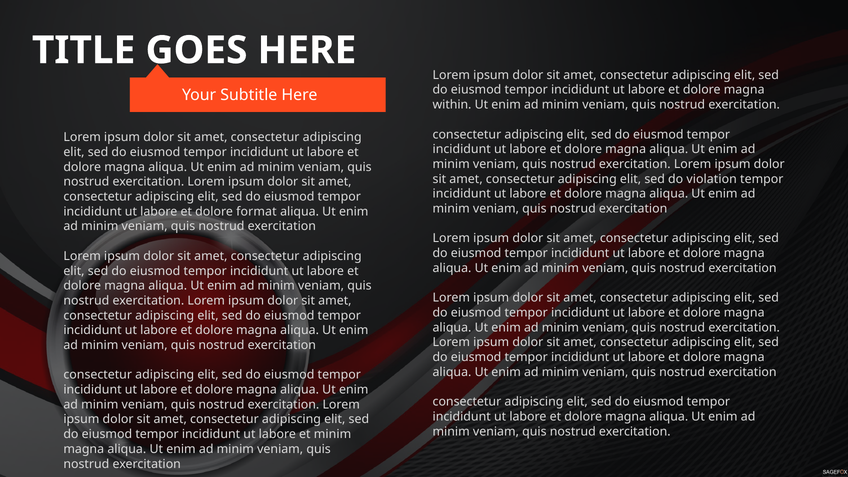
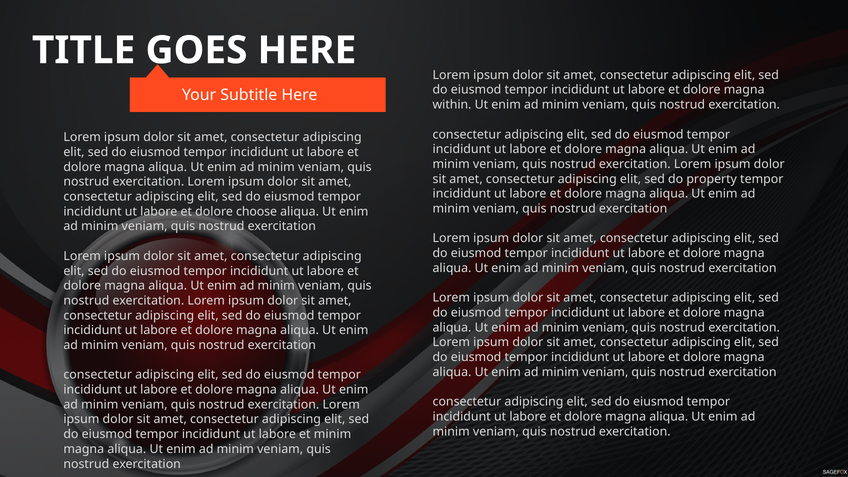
violation: violation -> property
format: format -> choose
